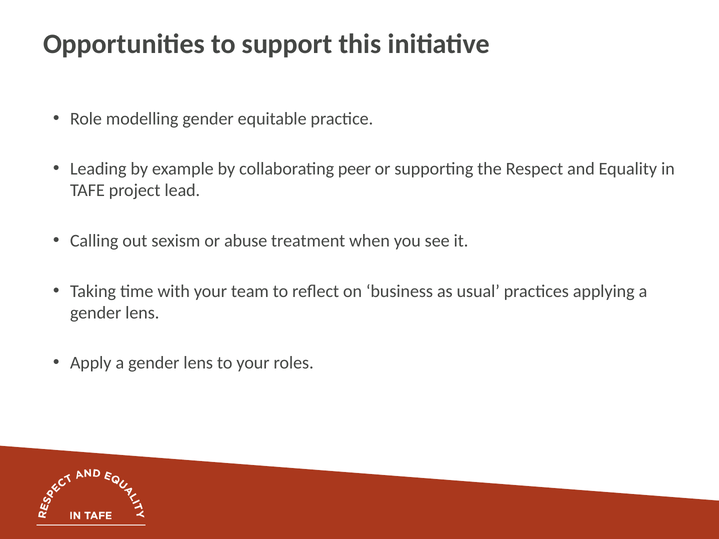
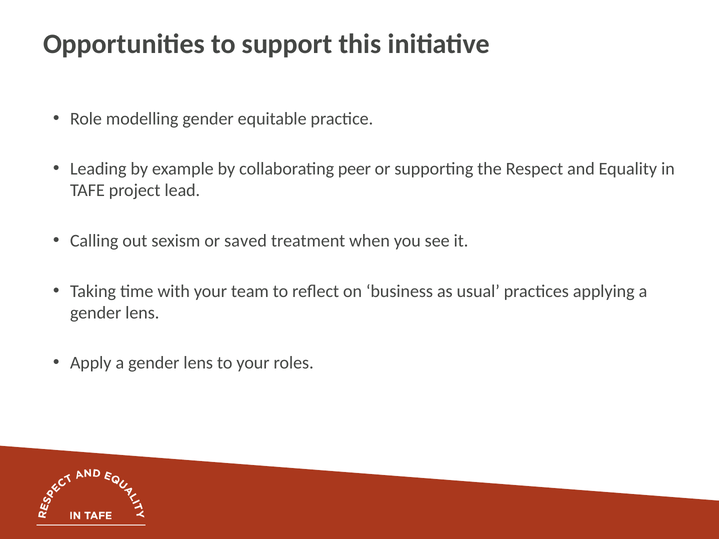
abuse: abuse -> saved
